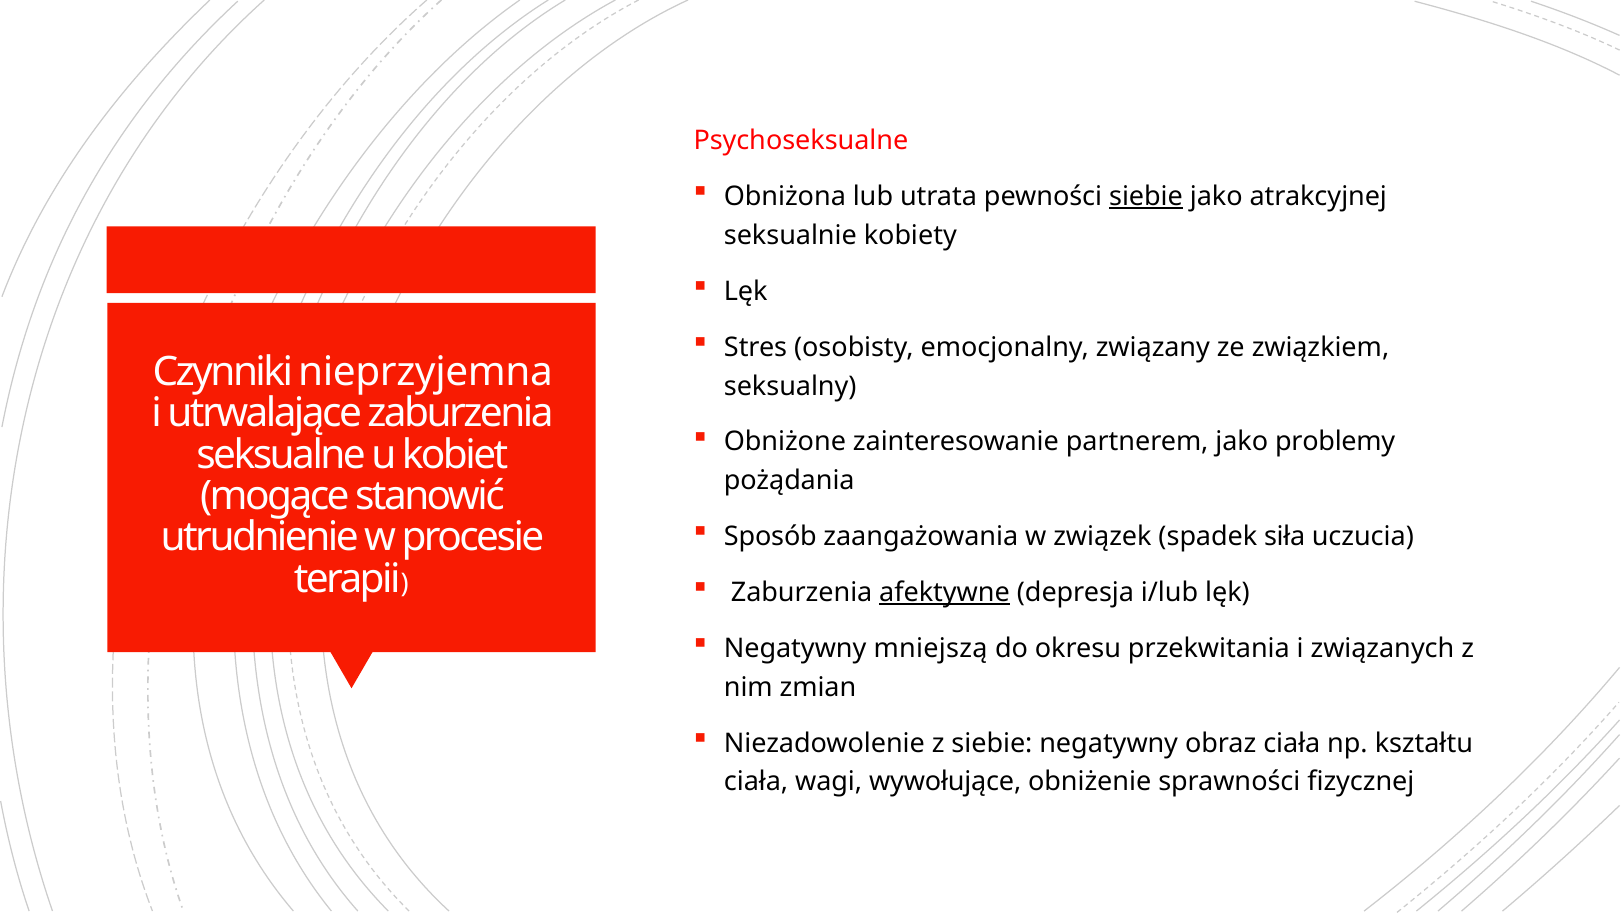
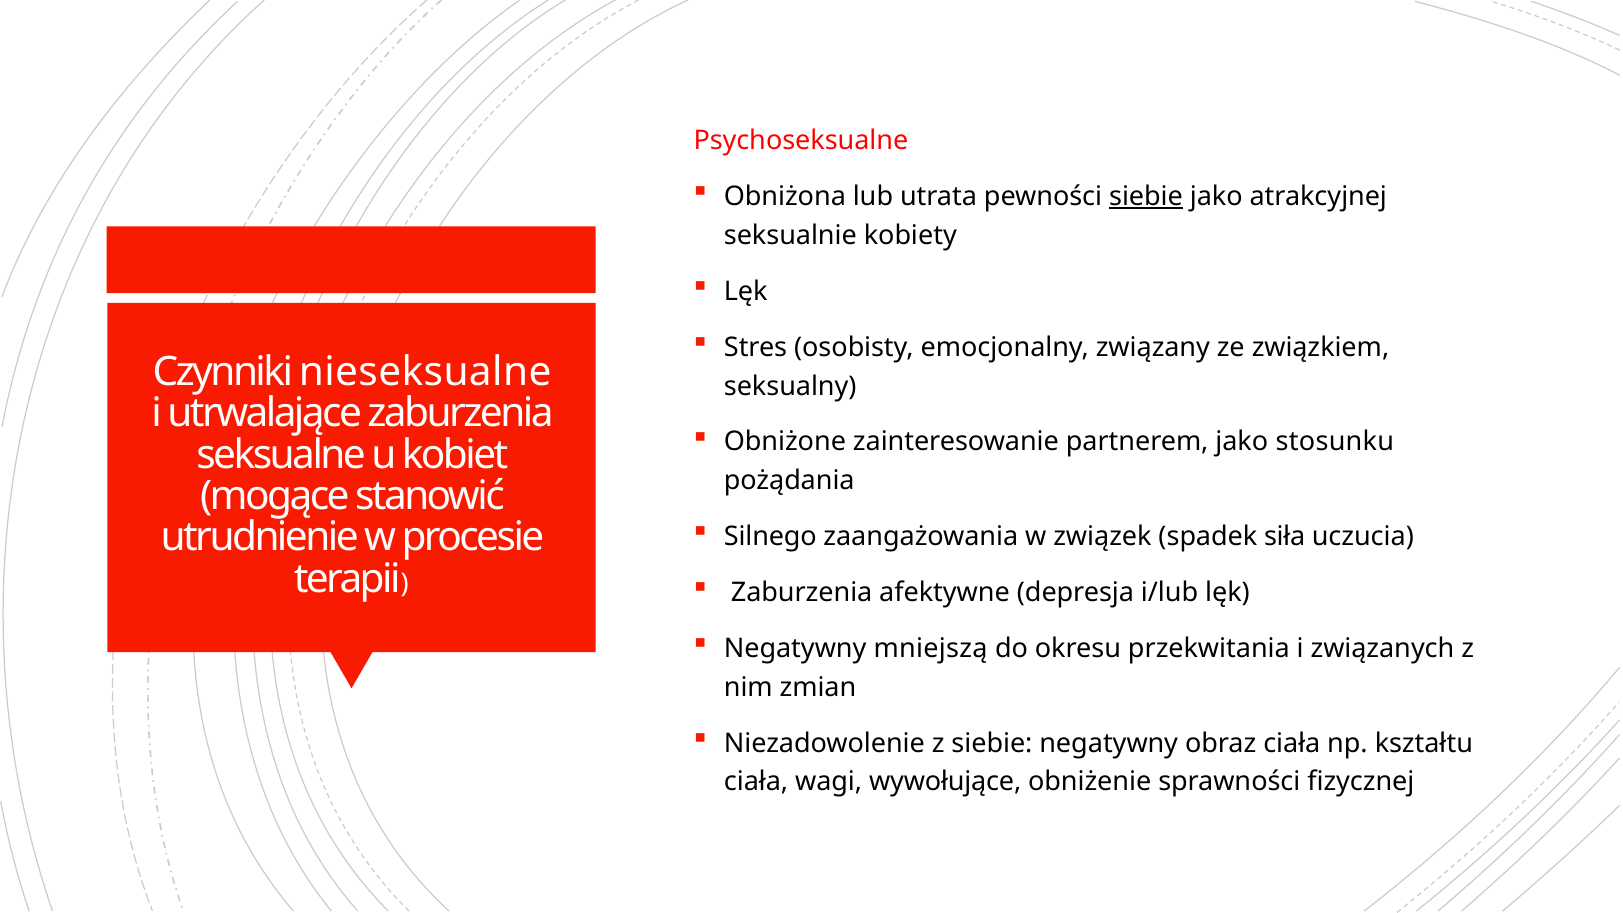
nieprzyjemna: nieprzyjemna -> nieseksualne
problemy: problemy -> stosunku
Sposób: Sposób -> Silnego
afektywne underline: present -> none
